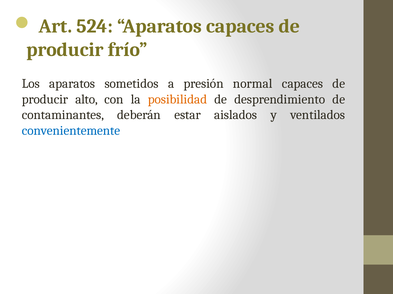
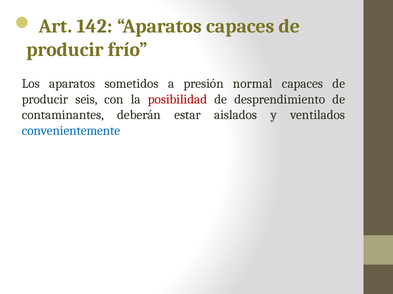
524: 524 -> 142
alto: alto -> seis
posibilidad colour: orange -> red
